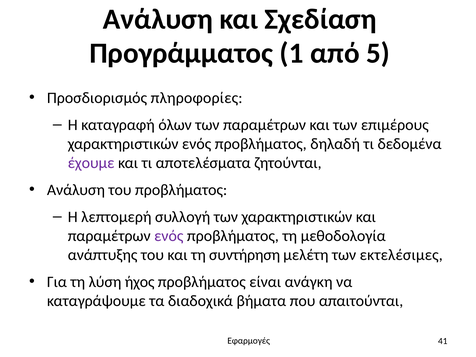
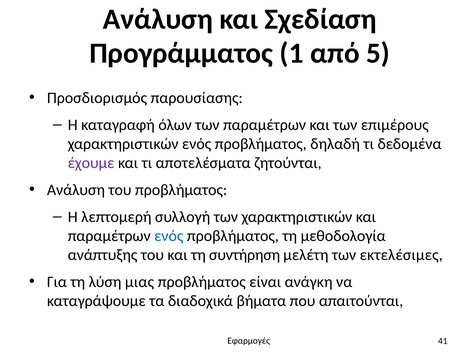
πληροφορίες: πληροφορίες -> παρουσίασης
ενός at (169, 236) colour: purple -> blue
ήχος: ήχος -> μιας
